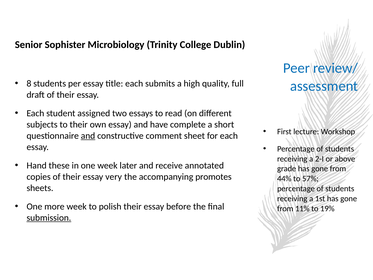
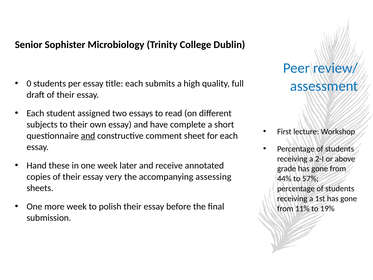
8: 8 -> 0
promotes: promotes -> assessing
submission underline: present -> none
